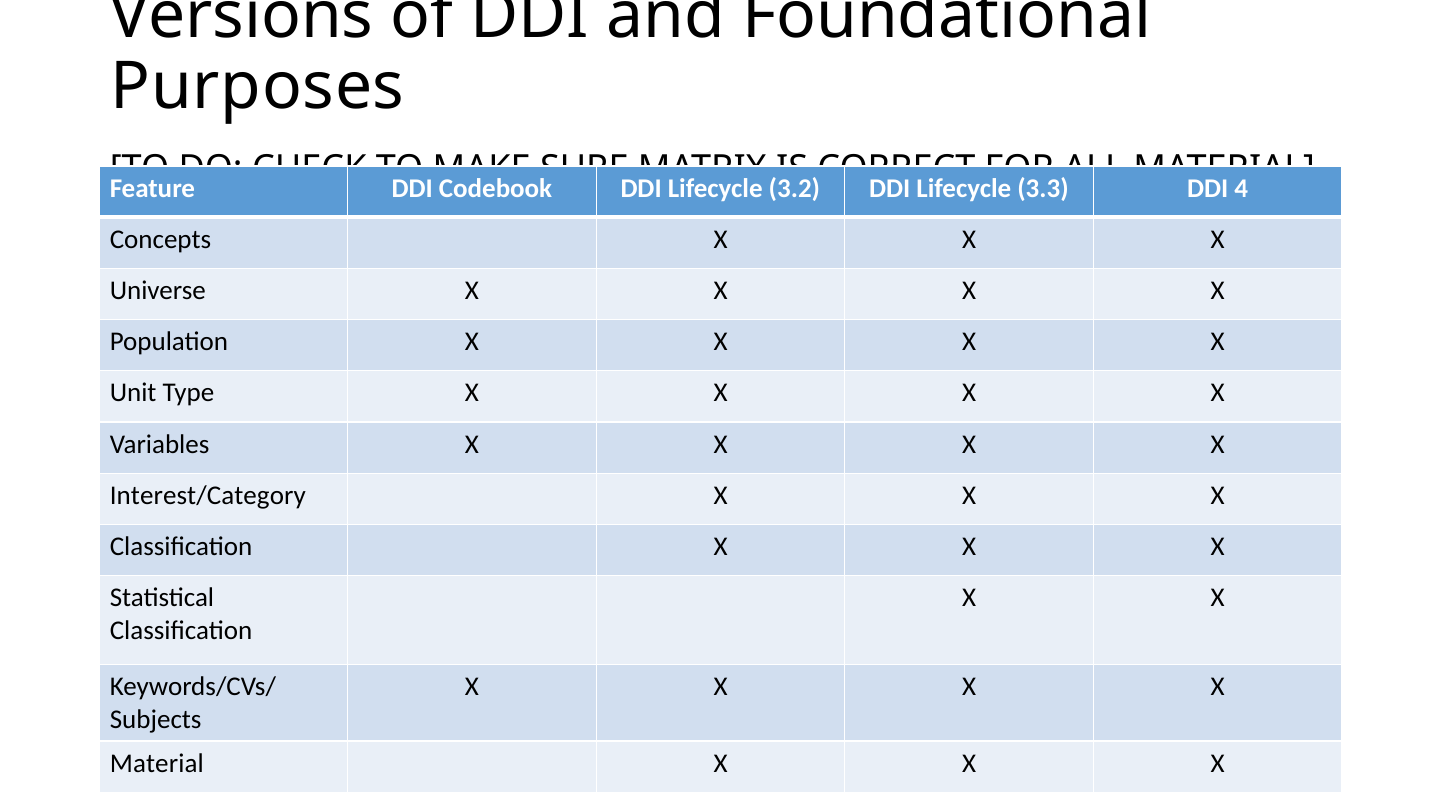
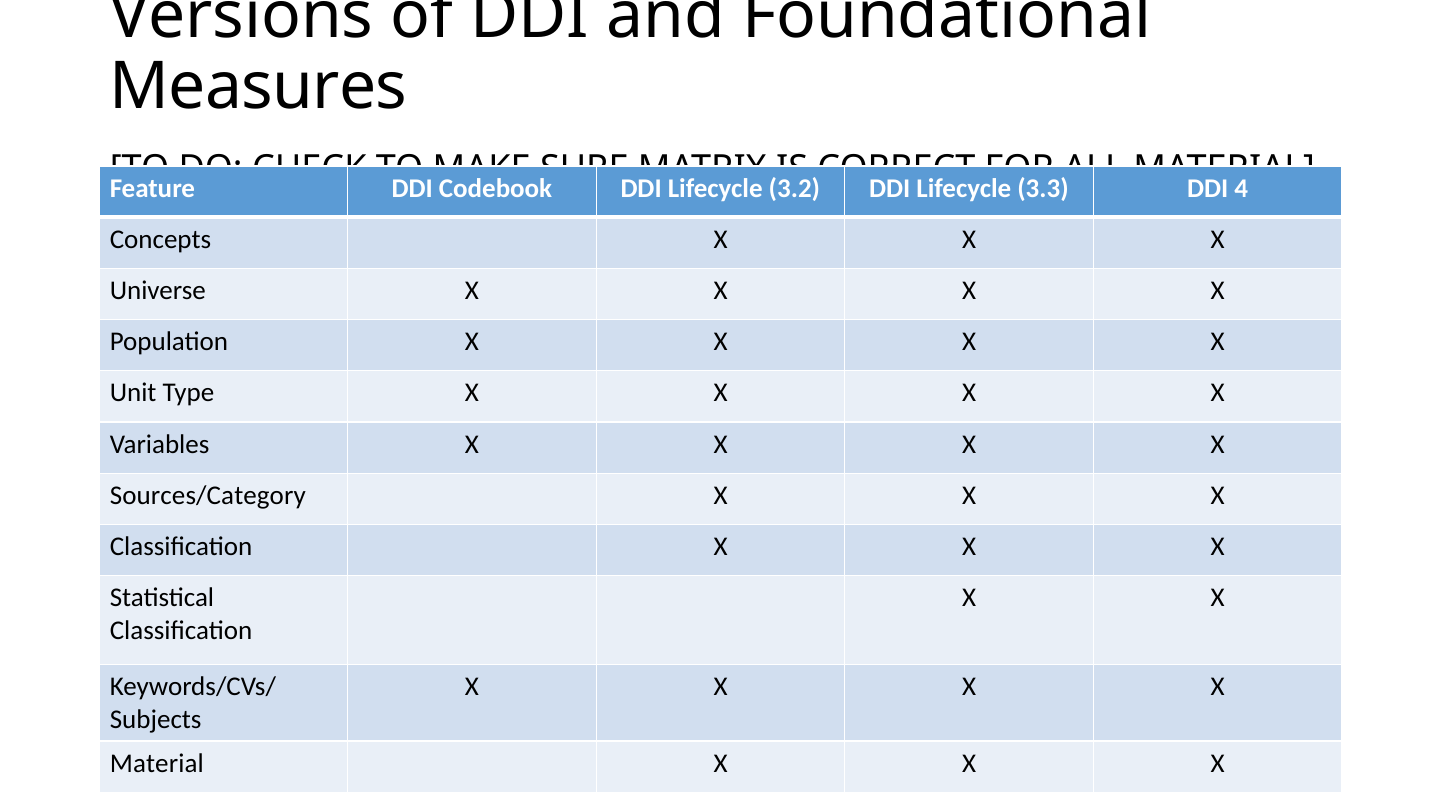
Purposes: Purposes -> Measures
Interest/Category: Interest/Category -> Sources/Category
